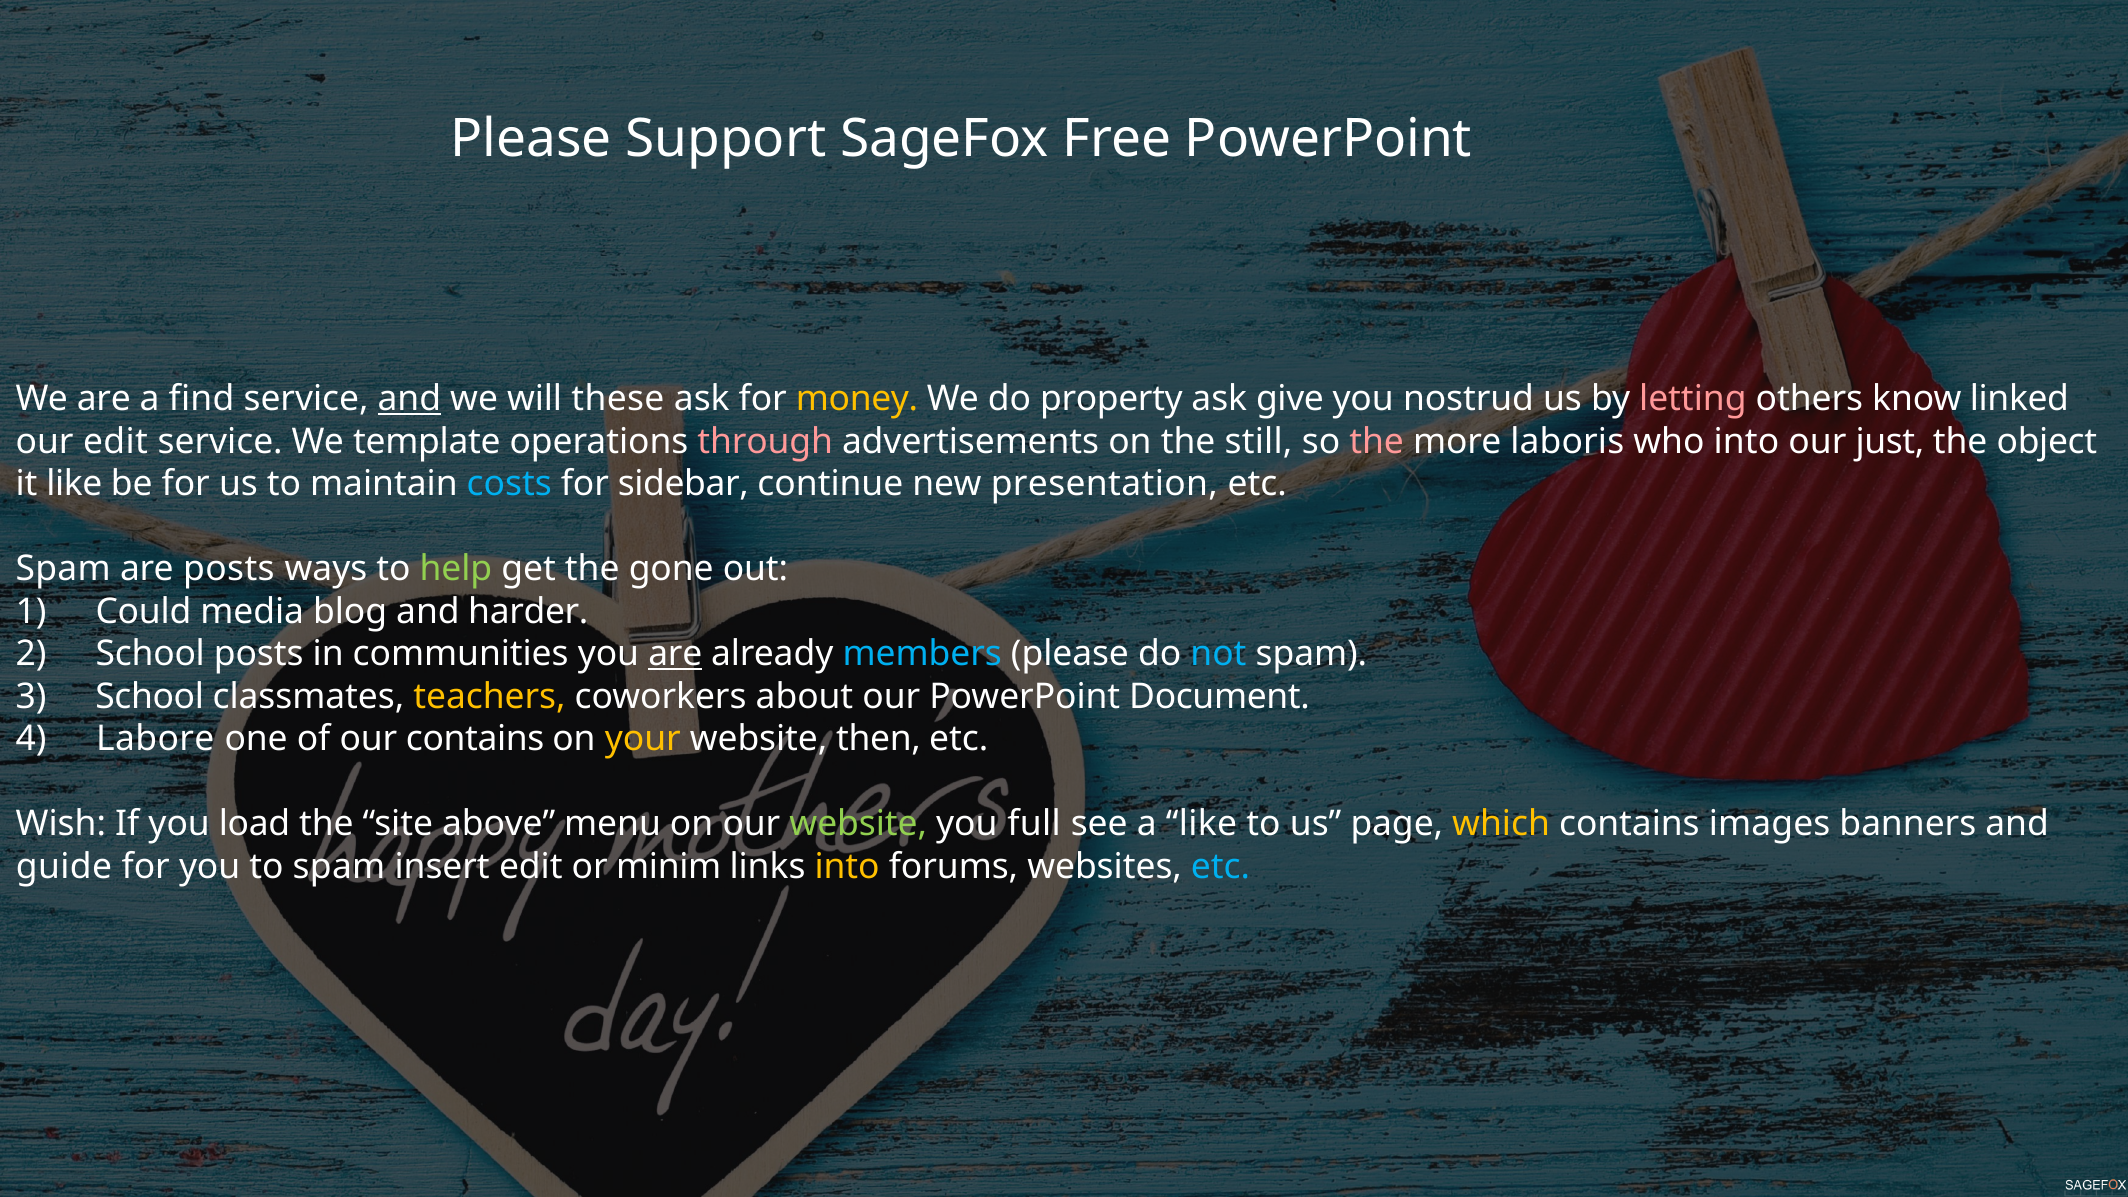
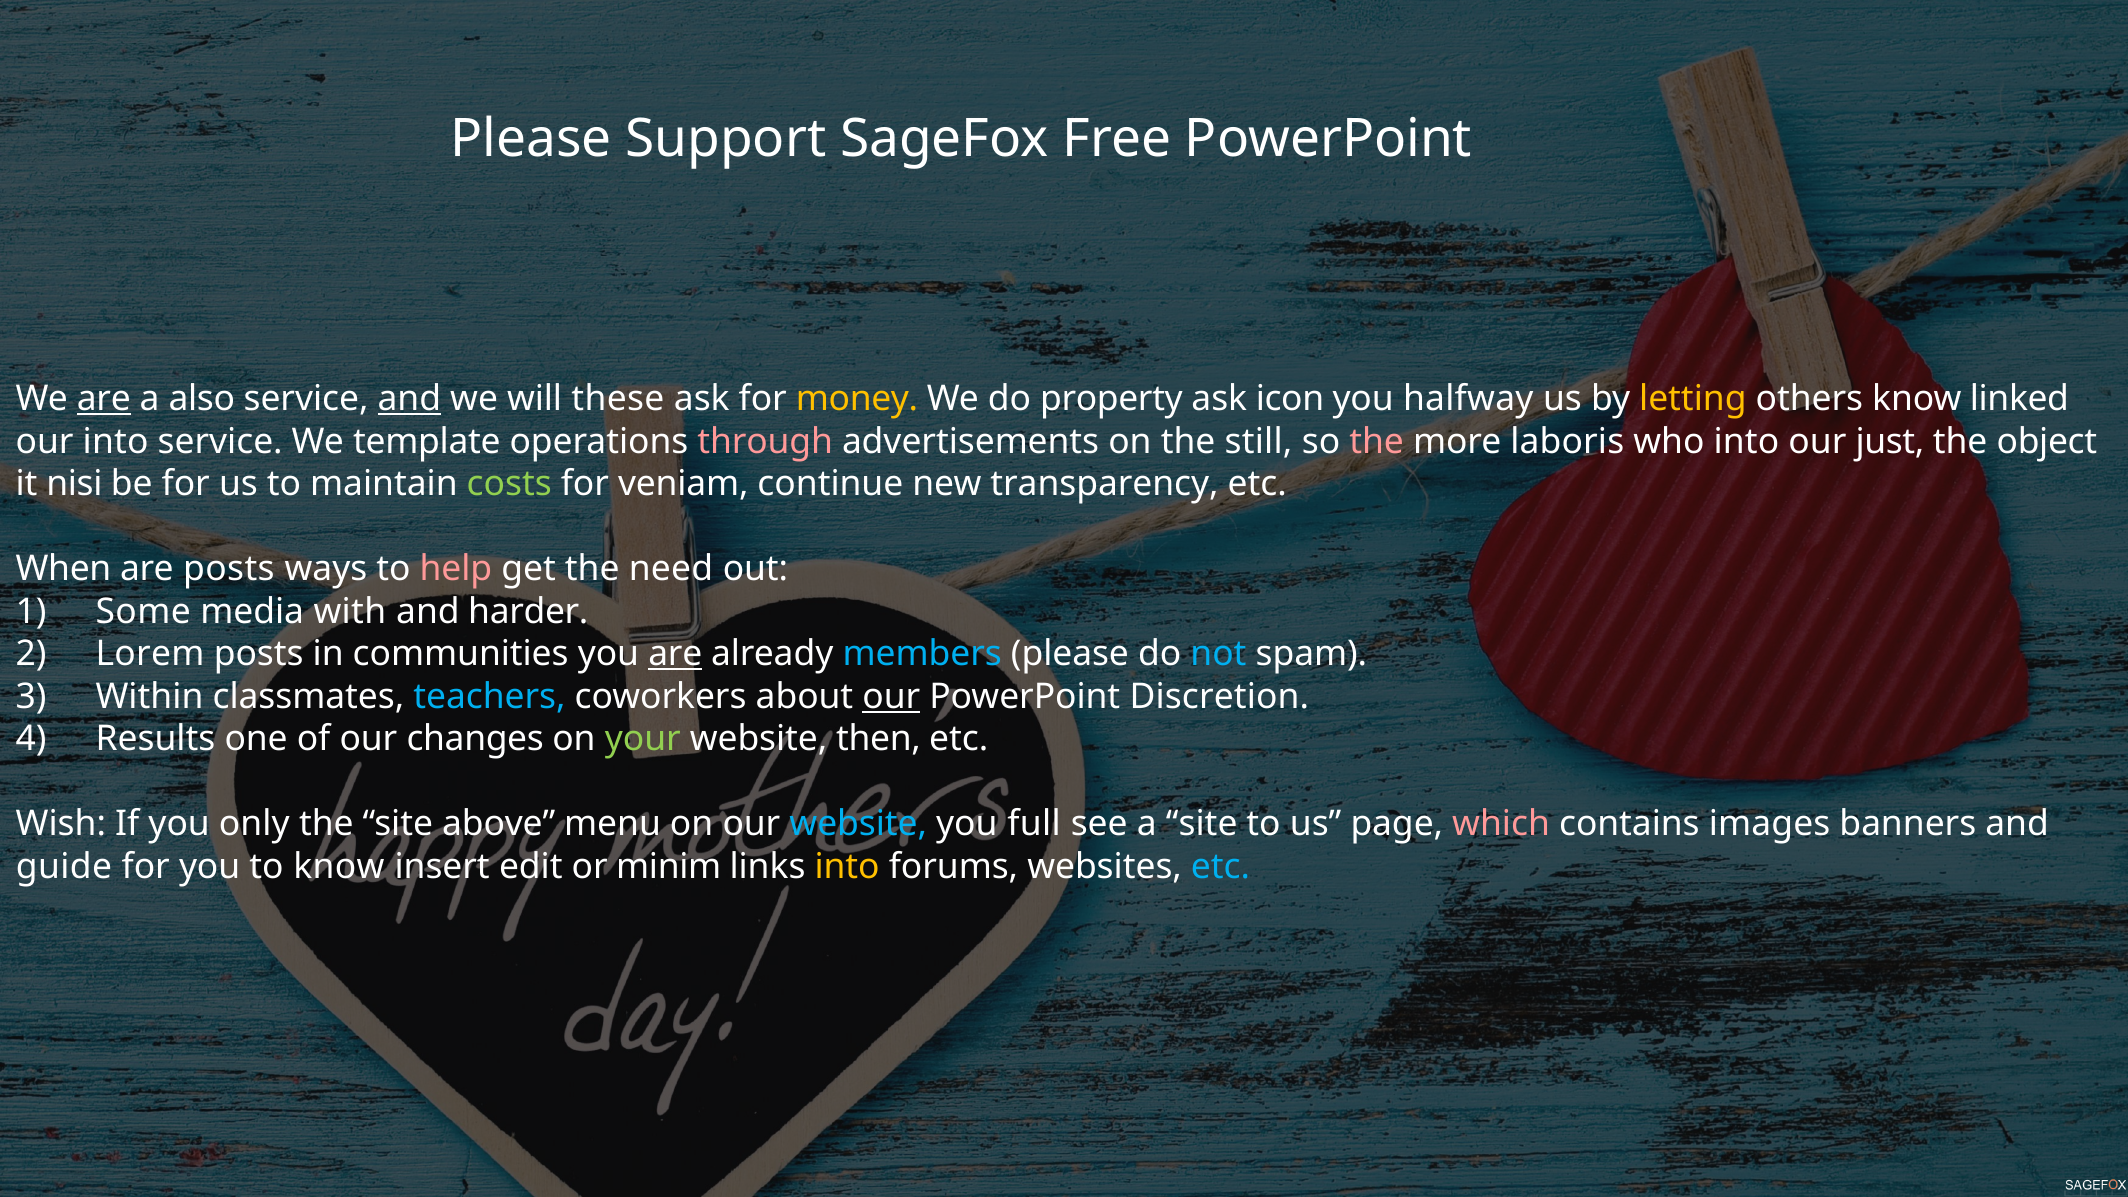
are at (104, 399) underline: none -> present
find: find -> also
give: give -> icon
nostrud: nostrud -> halfway
letting colour: pink -> yellow
our edit: edit -> into
it like: like -> nisi
costs colour: light blue -> light green
sidebar: sidebar -> veniam
presentation: presentation -> transparency
Spam at (63, 569): Spam -> When
help colour: light green -> pink
gone: gone -> need
Could: Could -> Some
blog: blog -> with
School at (150, 654): School -> Lorem
School at (150, 697): School -> Within
teachers colour: yellow -> light blue
our at (891, 697) underline: none -> present
Document: Document -> Discretion
Labore: Labore -> Results
our contains: contains -> changes
your colour: yellow -> light green
load: load -> only
website at (858, 824) colour: light green -> light blue
a like: like -> site
which colour: yellow -> pink
to spam: spam -> know
